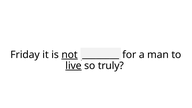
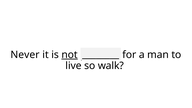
Friday: Friday -> Never
live underline: present -> none
truly: truly -> walk
